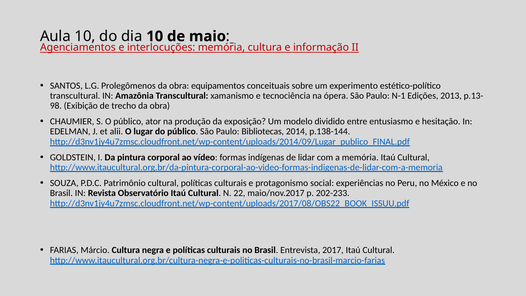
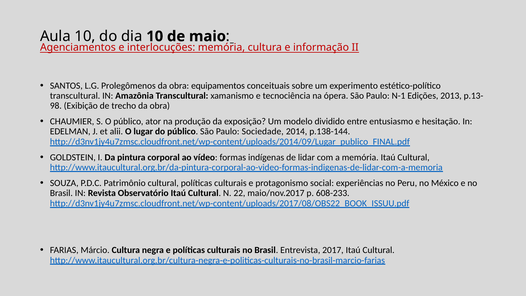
Bibliotecas: Bibliotecas -> Sociedade
202-233: 202-233 -> 608-233
